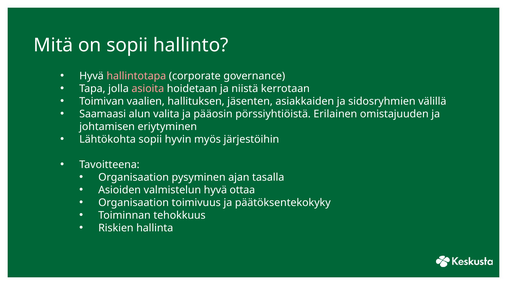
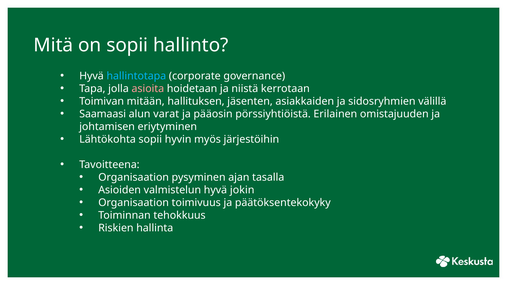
hallintotapa colour: pink -> light blue
vaalien: vaalien -> mitään
valita: valita -> varat
ottaa: ottaa -> jokin
